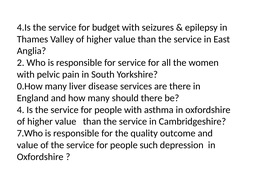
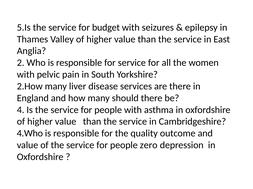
4.Is: 4.Is -> 5.Is
0.How: 0.How -> 2.How
7.Who: 7.Who -> 4.Who
such: such -> zero
